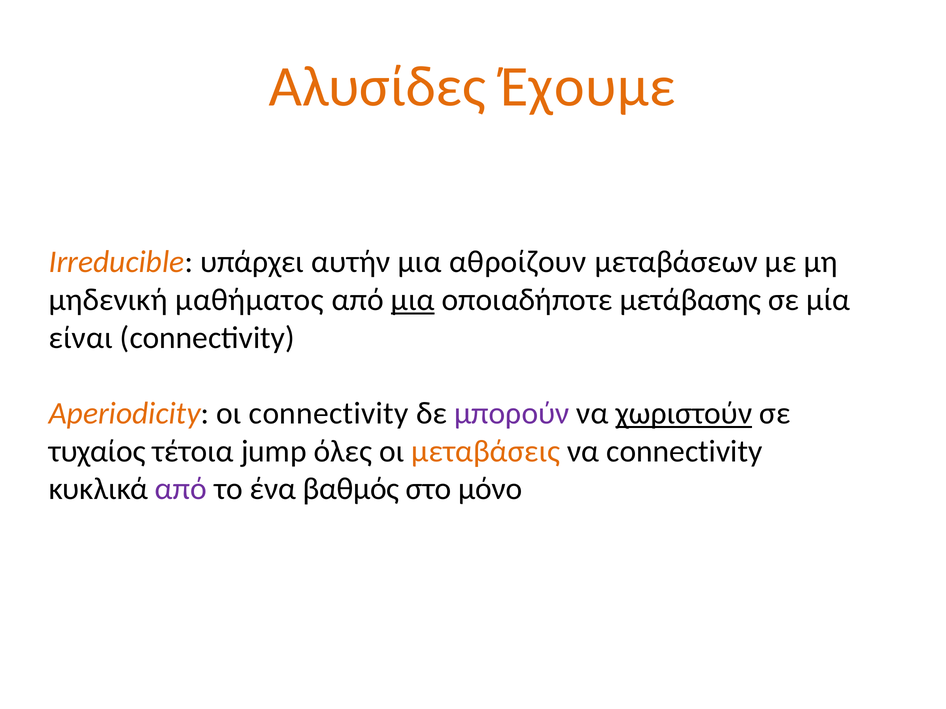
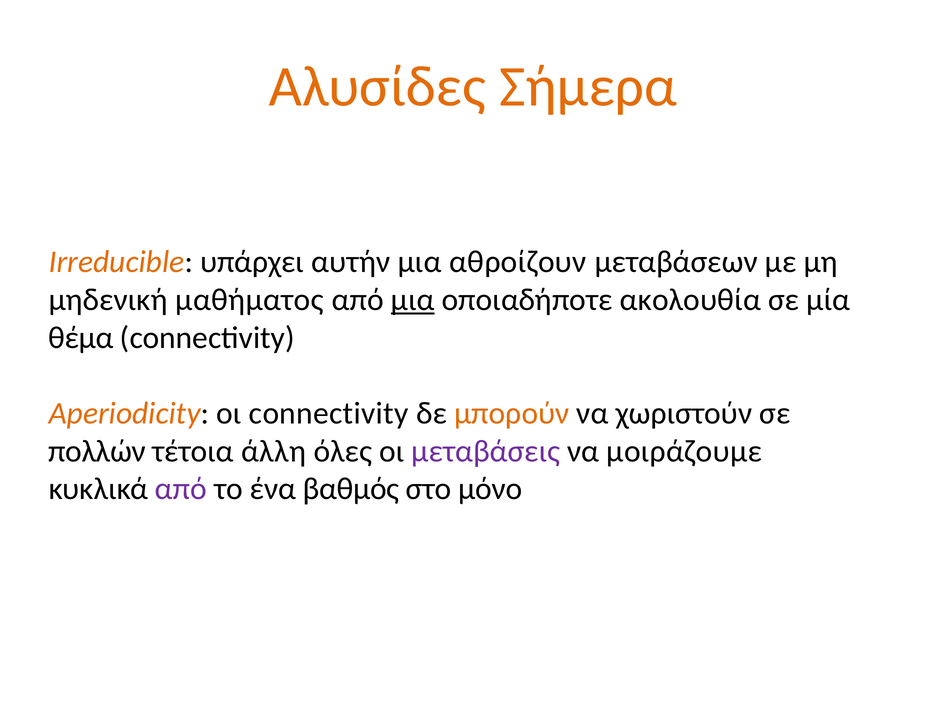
Έχουμε: Έχουμε -> Σήμερα
μετάβασης: μετάβασης -> ακολουθία
είναι: είναι -> θέμα
μπορούν colour: purple -> orange
χωριστούν underline: present -> none
τυχαίος: τυχαίος -> πολλών
jump: jump -> άλλη
μεταβάσεις colour: orange -> purple
να connectivity: connectivity -> μοιράζουμε
